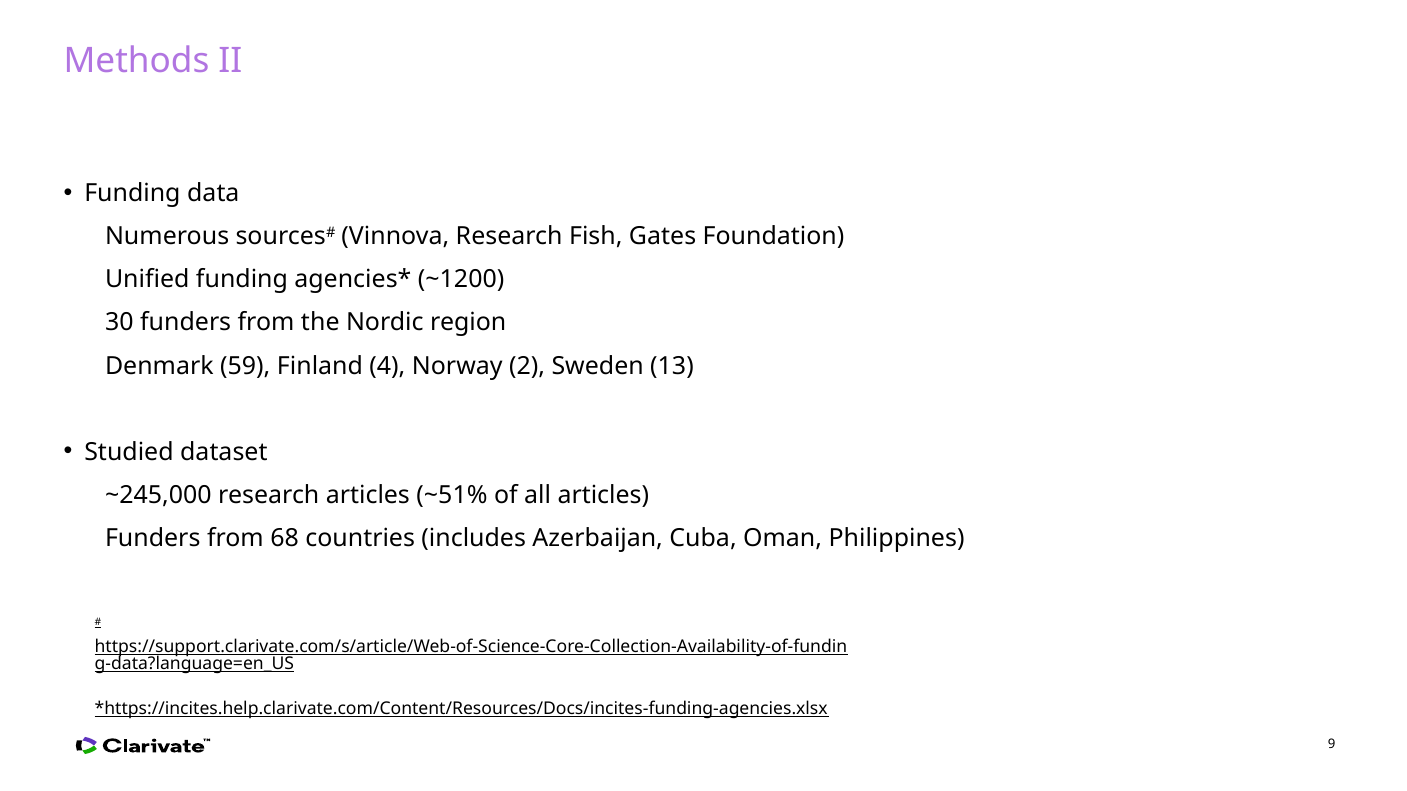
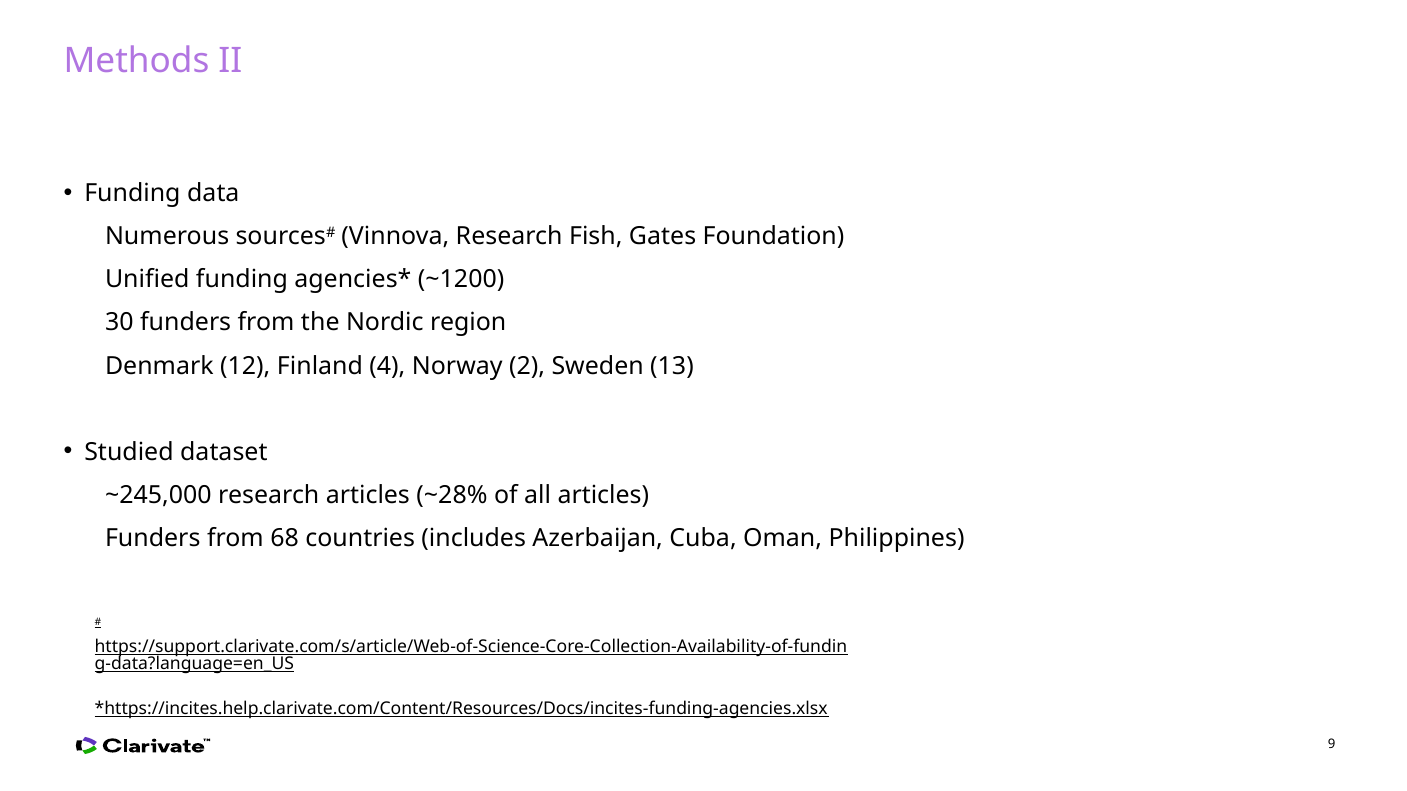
59: 59 -> 12
~51%: ~51% -> ~28%
